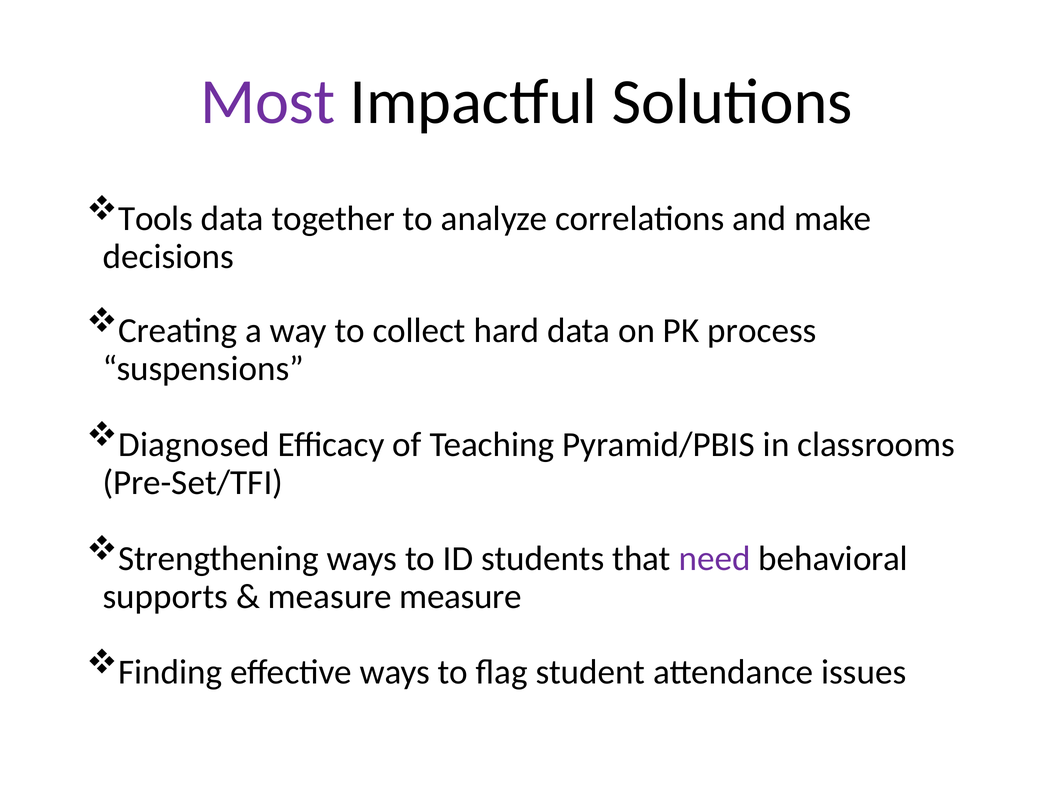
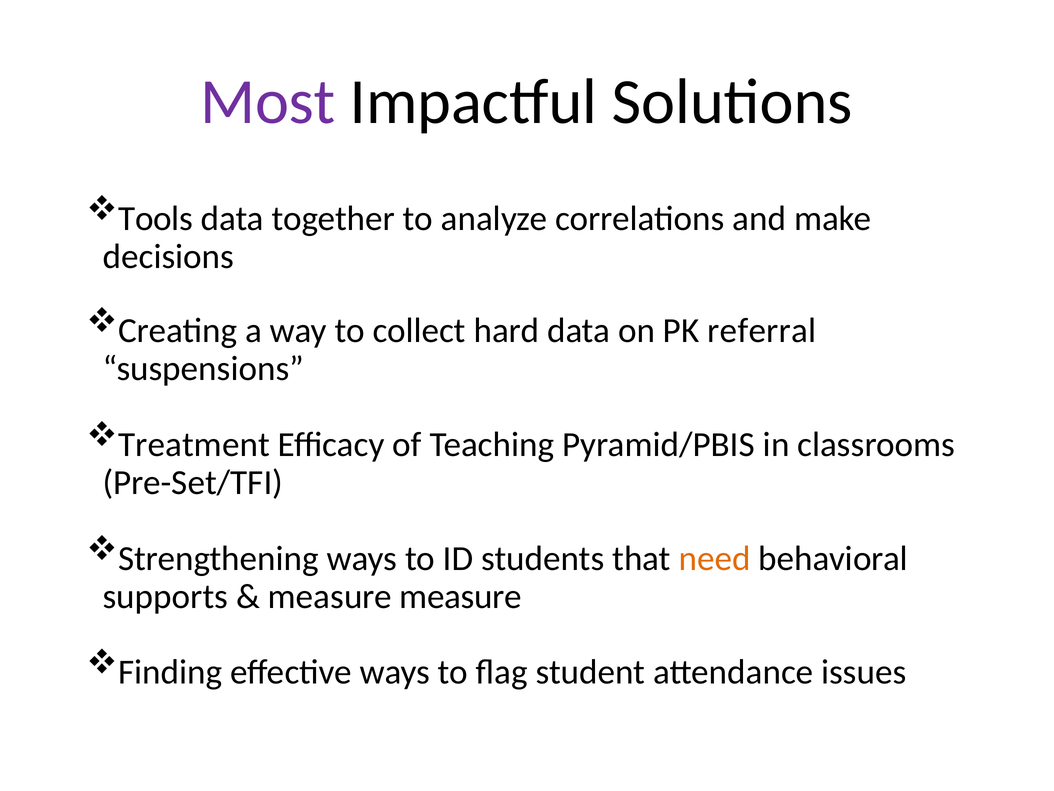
process: process -> referral
Diagnosed: Diagnosed -> Treatment
need colour: purple -> orange
